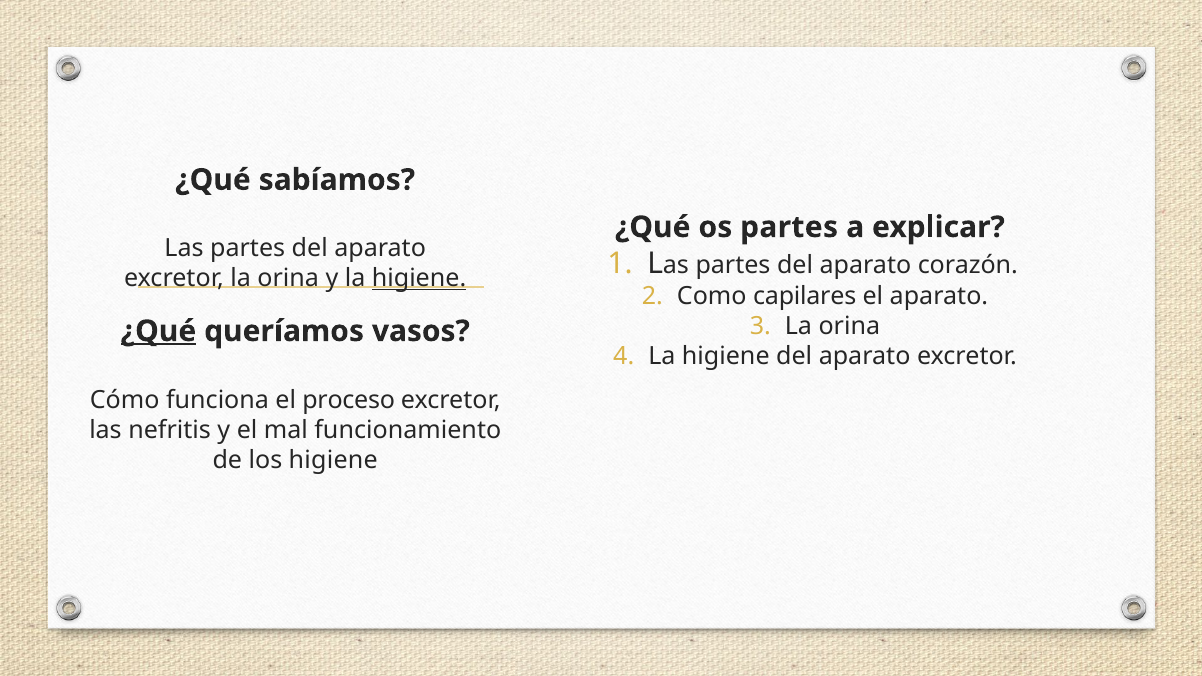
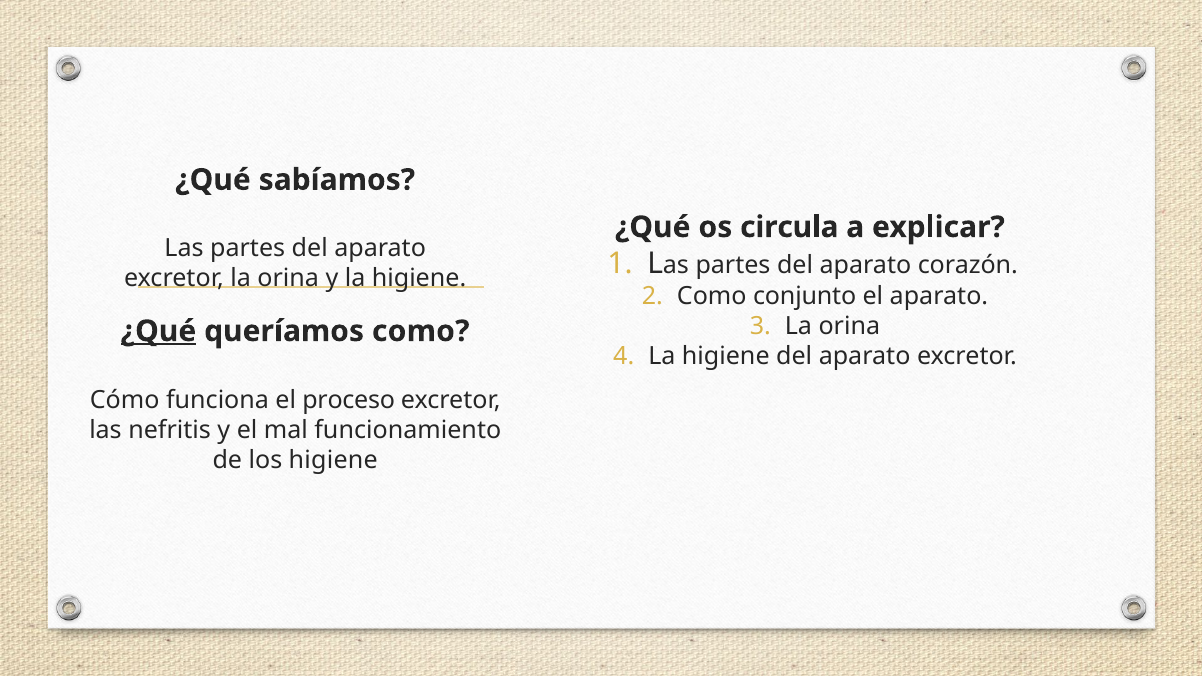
os partes: partes -> circula
higiene at (419, 279) underline: present -> none
capilares: capilares -> conjunto
queríamos vasos: vasos -> como
